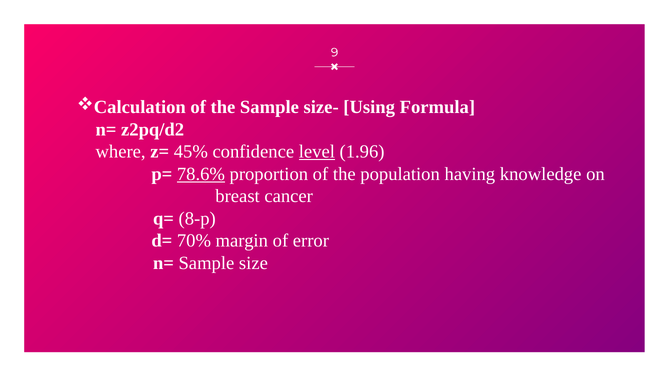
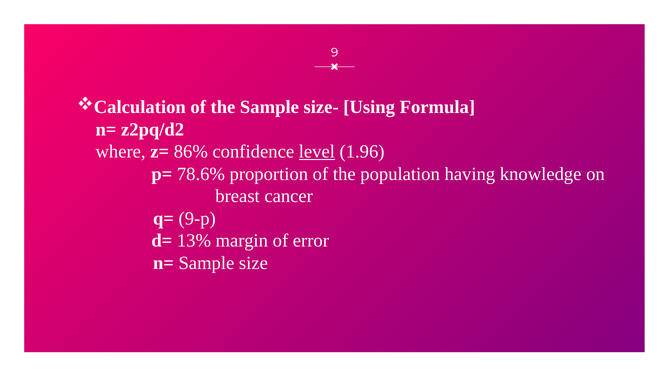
45%: 45% -> 86%
78.6% underline: present -> none
8-p: 8-p -> 9-p
70%: 70% -> 13%
